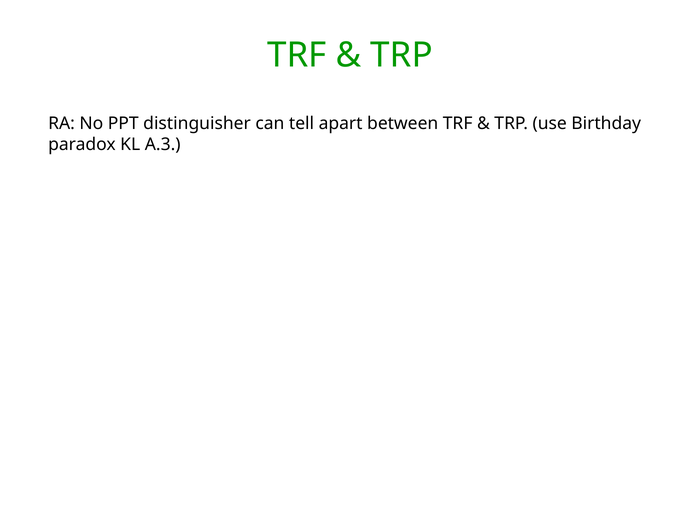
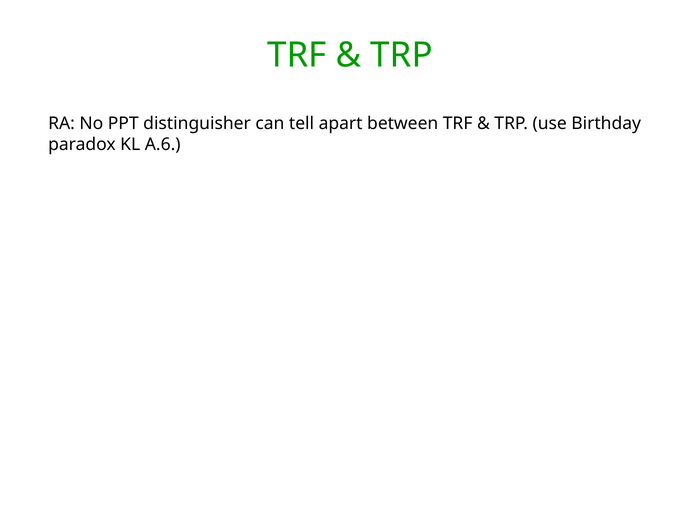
A.3: A.3 -> A.6
